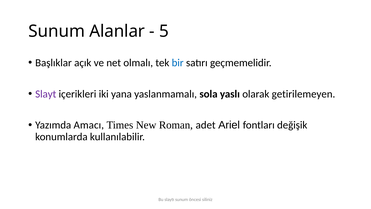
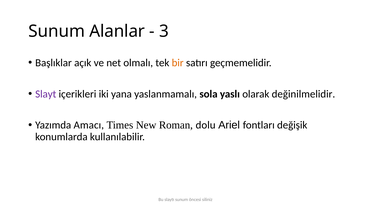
5: 5 -> 3
bir colour: blue -> orange
getirilemeyen: getirilemeyen -> değinilmelidir
adet: adet -> dolu
